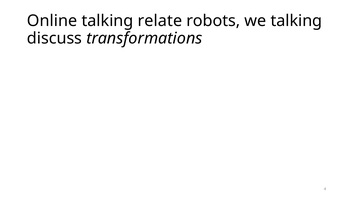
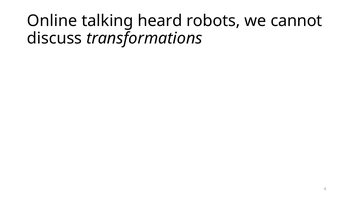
relate: relate -> heard
we talking: talking -> cannot
